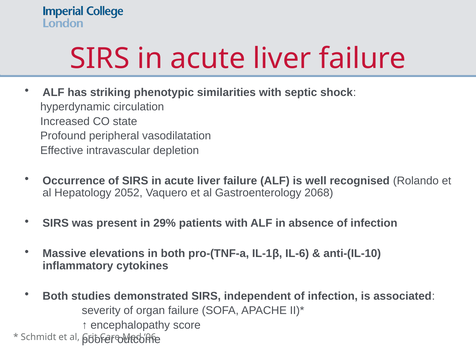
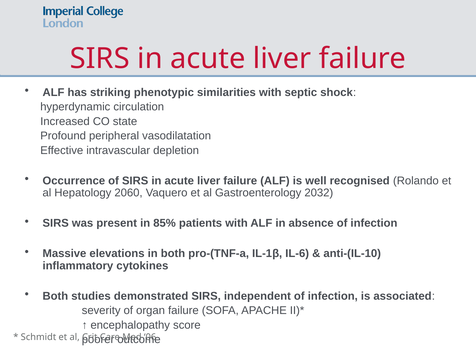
2052: 2052 -> 2060
2068: 2068 -> 2032
29%: 29% -> 85%
